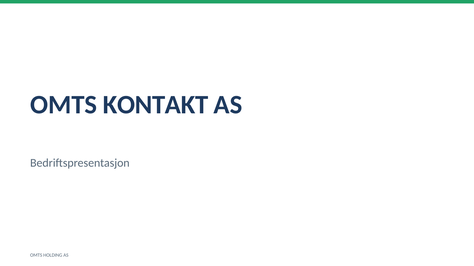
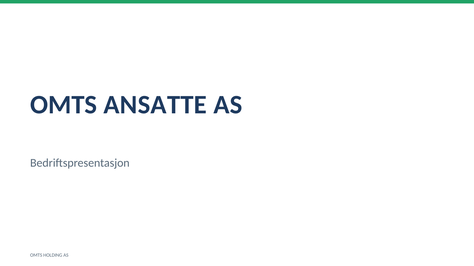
KONTAKT: KONTAKT -> ANSATTE
